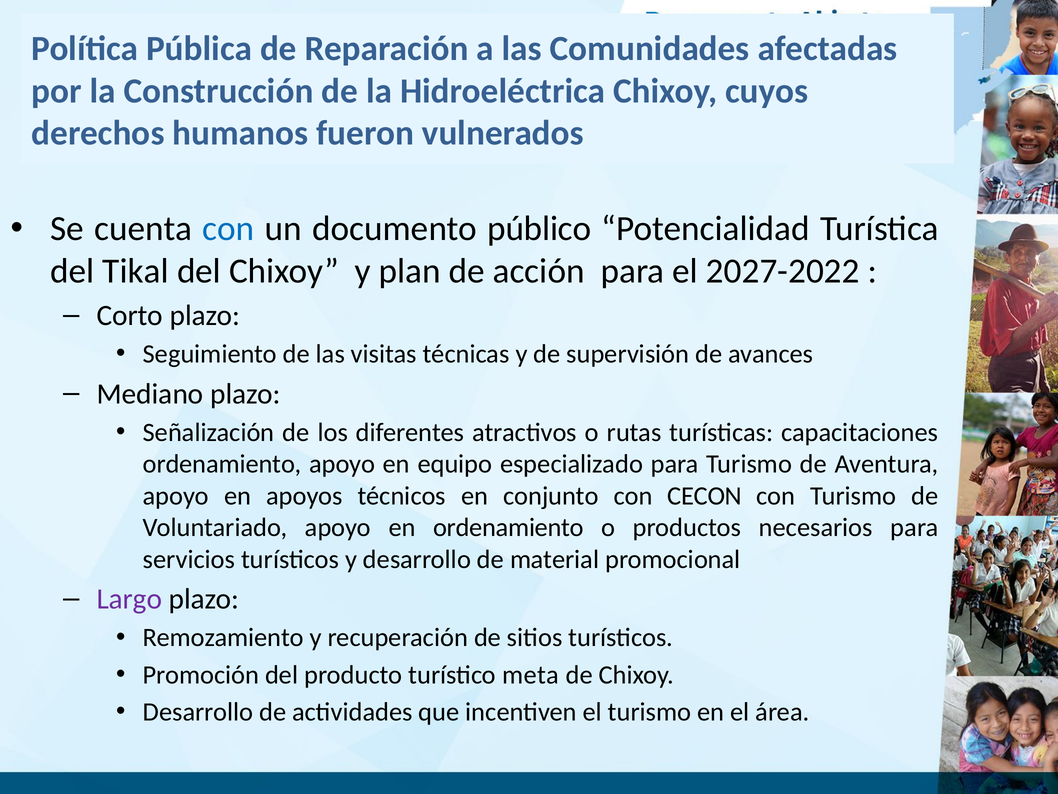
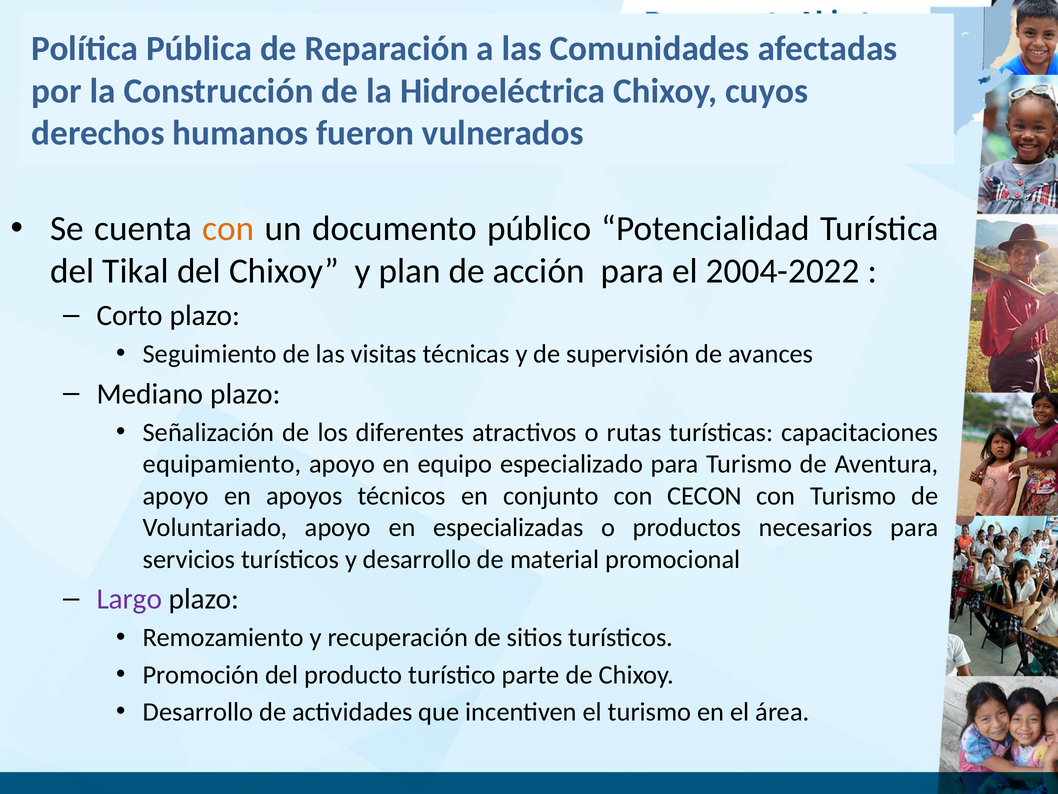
con at (228, 229) colour: blue -> orange
2027-2022: 2027-2022 -> 2004-2022
ordenamiento at (222, 464): ordenamiento -> equipamiento
en ordenamiento: ordenamiento -> especializadas
meta: meta -> parte
